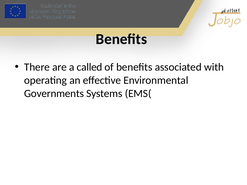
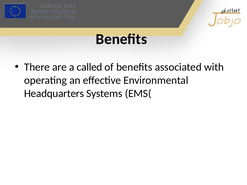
Governments: Governments -> Headquarters
